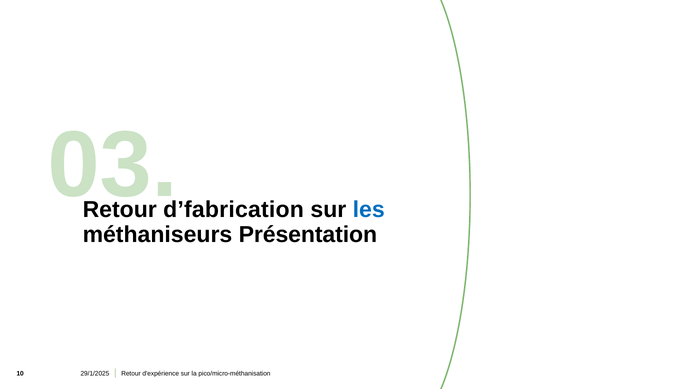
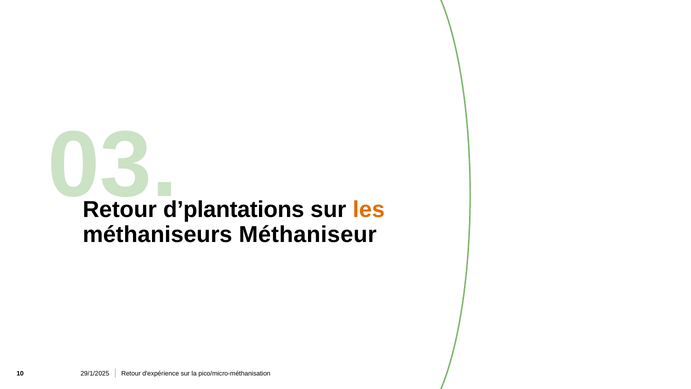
d’fabrication: d’fabrication -> d’plantations
les colour: blue -> orange
Présentation: Présentation -> Méthaniseur
